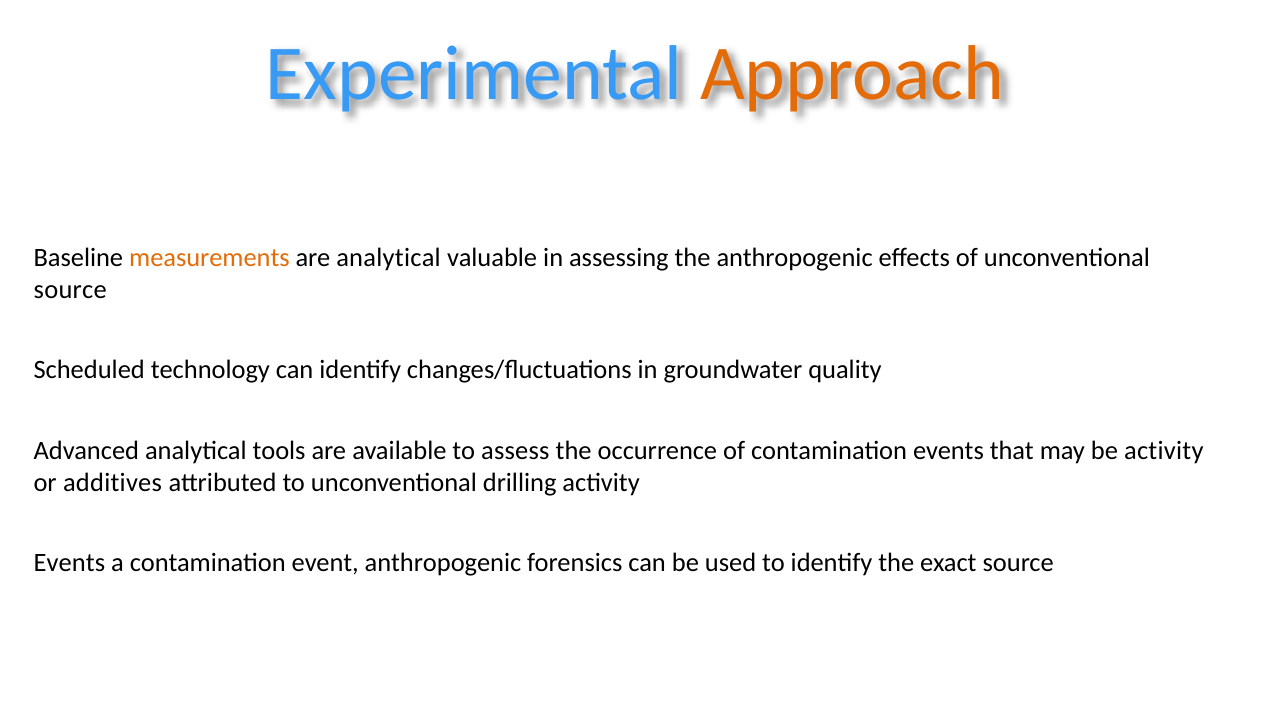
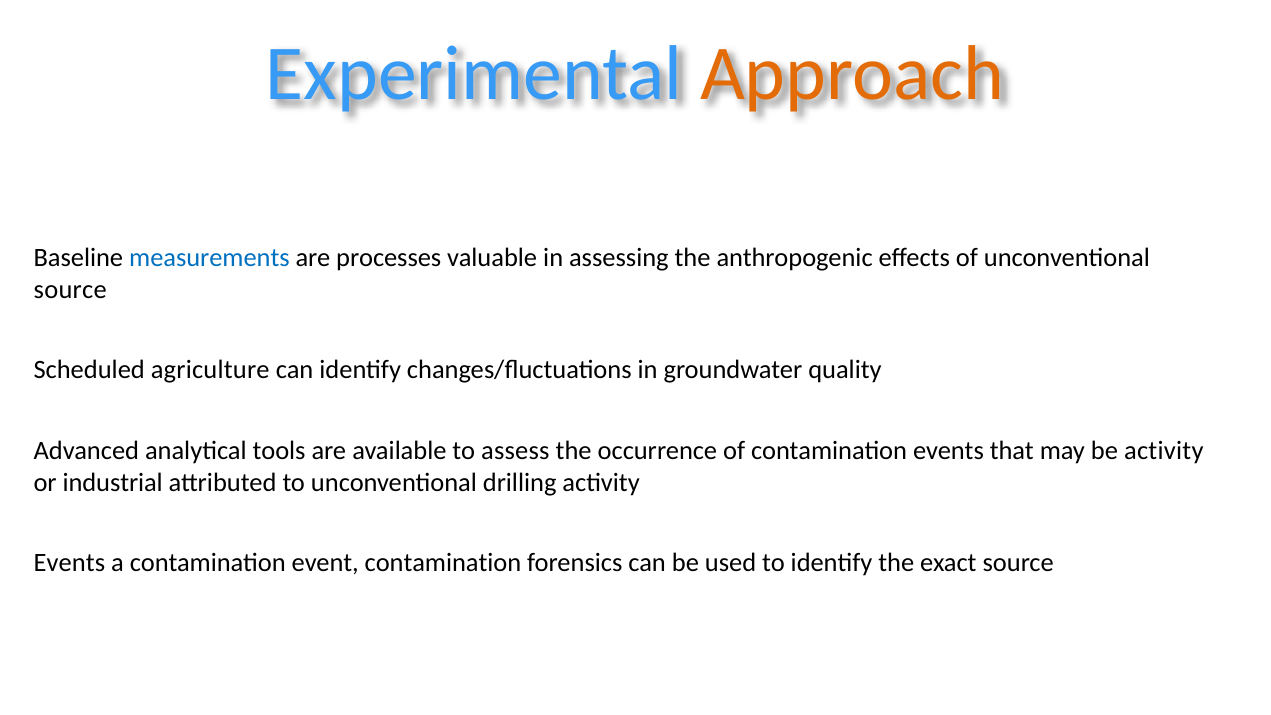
measurements colour: orange -> blue
are analytical: analytical -> processes
technology: technology -> agriculture
additives: additives -> industrial
event anthropogenic: anthropogenic -> contamination
